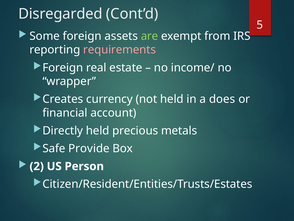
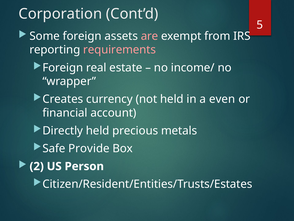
Disregarded: Disregarded -> Corporation
are colour: light green -> pink
does: does -> even
